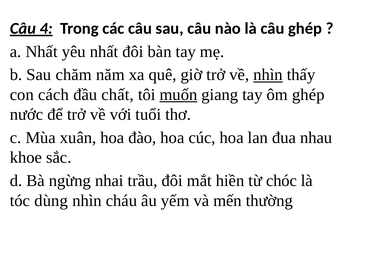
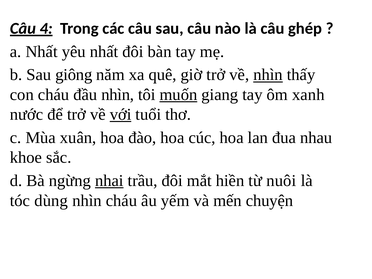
chăm: chăm -> giông
con cách: cách -> cháu
đầu chất: chất -> nhìn
ôm ghép: ghép -> xanh
với underline: none -> present
nhai underline: none -> present
chóc: chóc -> nuôi
thường: thường -> chuyện
